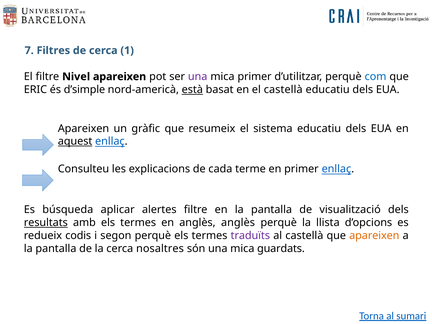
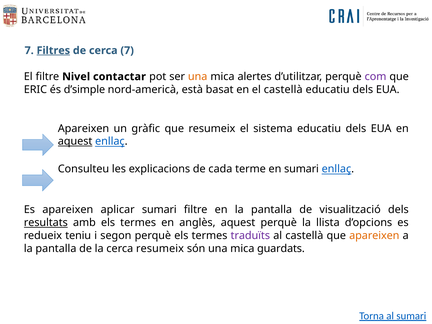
Filtres underline: none -> present
cerca 1: 1 -> 7
Nivel apareixen: apareixen -> contactar
una at (198, 77) colour: purple -> orange
mica primer: primer -> alertes
com colour: blue -> purple
està underline: present -> none
en primer: primer -> sumari
Es búsqueda: búsqueda -> apareixen
aplicar alertes: alertes -> sumari
anglès anglès: anglès -> aquest
codis: codis -> teniu
cerca nosaltres: nosaltres -> resumeix
